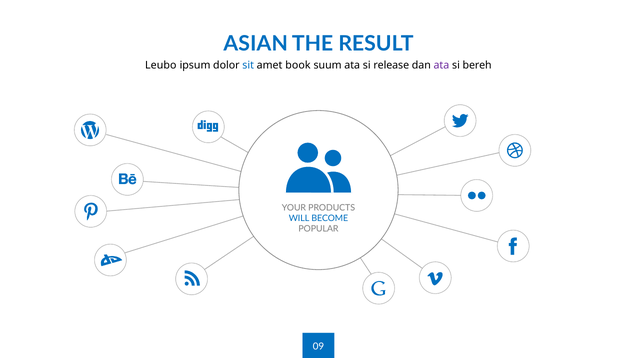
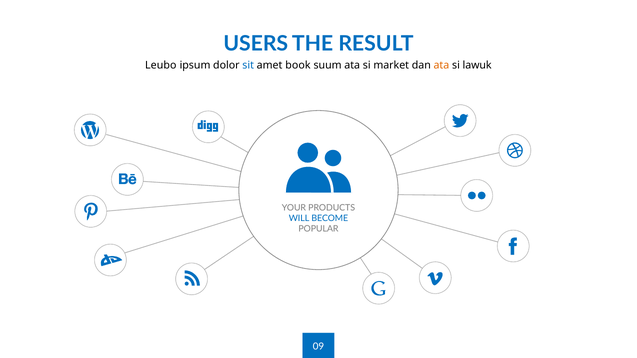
ASIAN: ASIAN -> USERS
release: release -> market
ata at (441, 65) colour: purple -> orange
bereh: bereh -> lawuk
